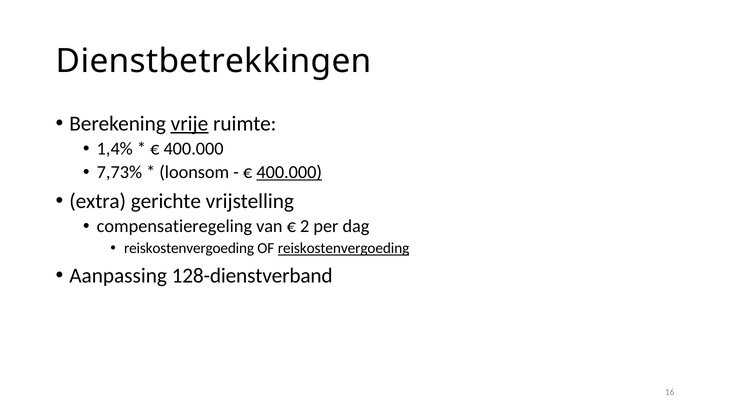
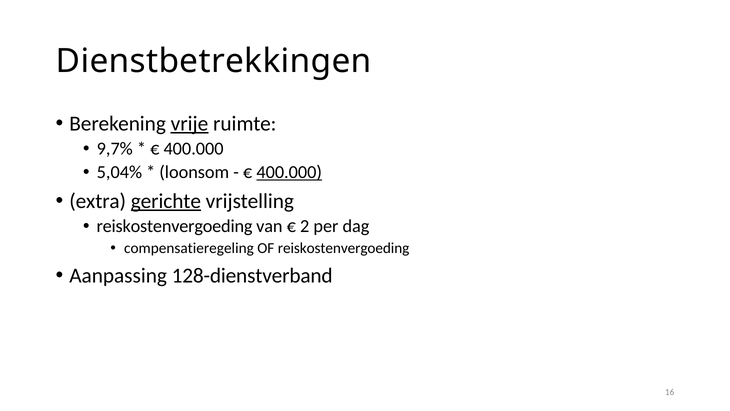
1,4%: 1,4% -> 9,7%
7,73%: 7,73% -> 5,04%
gerichte underline: none -> present
compensatieregeling at (174, 226): compensatieregeling -> reiskostenvergoeding
reiskostenvergoeding at (189, 248): reiskostenvergoeding -> compensatieregeling
reiskostenvergoeding at (344, 248) underline: present -> none
